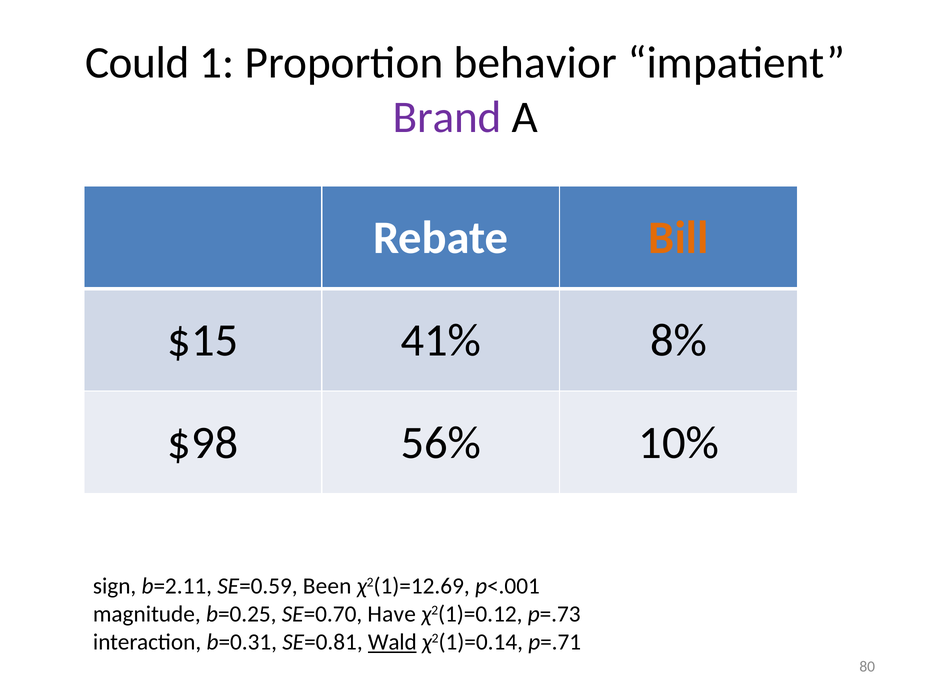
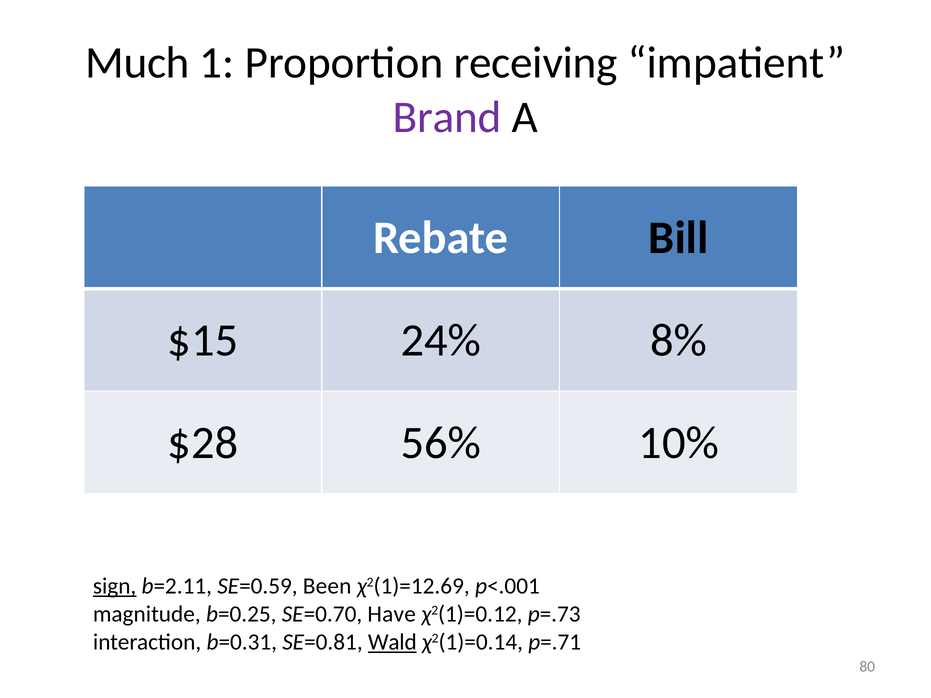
Could: Could -> Much
behavior: behavior -> receiving
Bill colour: orange -> black
41%: 41% -> 24%
$98: $98 -> $28
sign underline: none -> present
